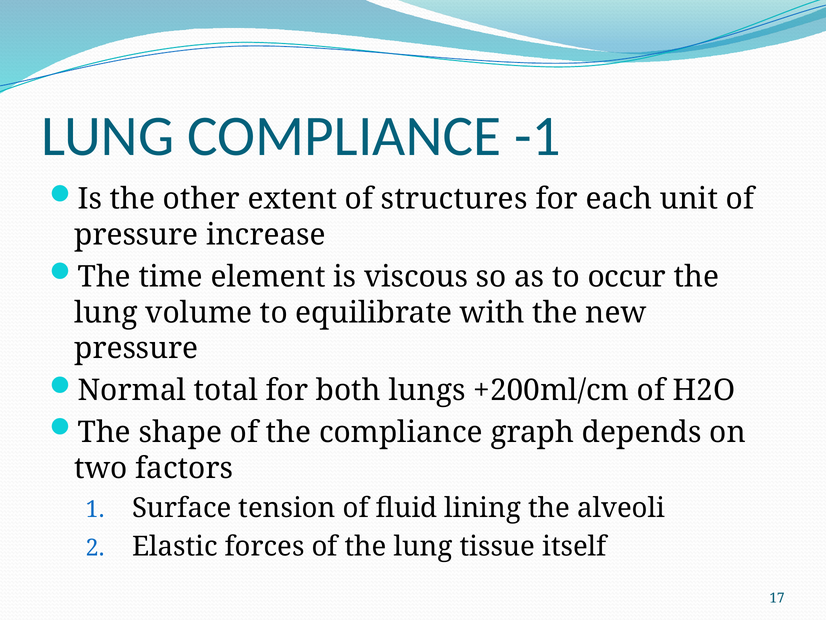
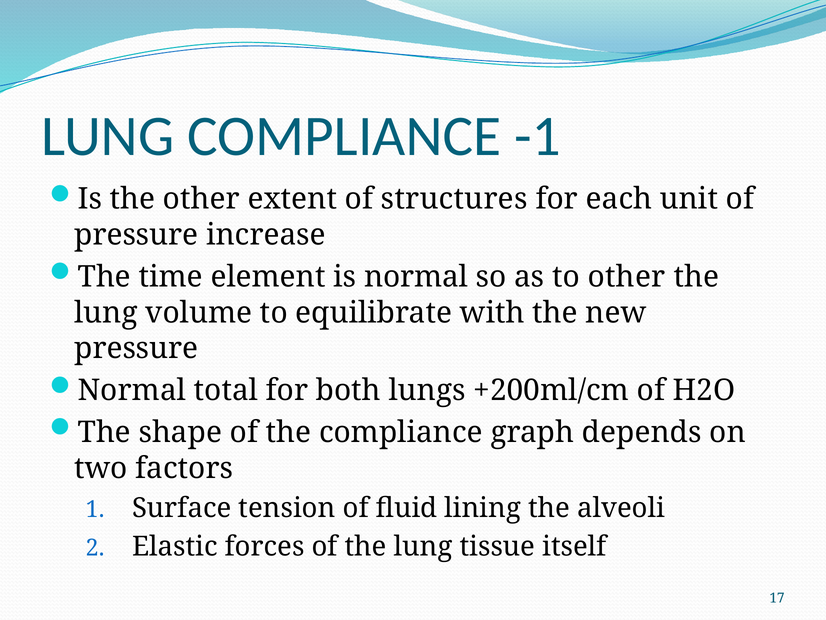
is viscous: viscous -> normal
to occur: occur -> other
